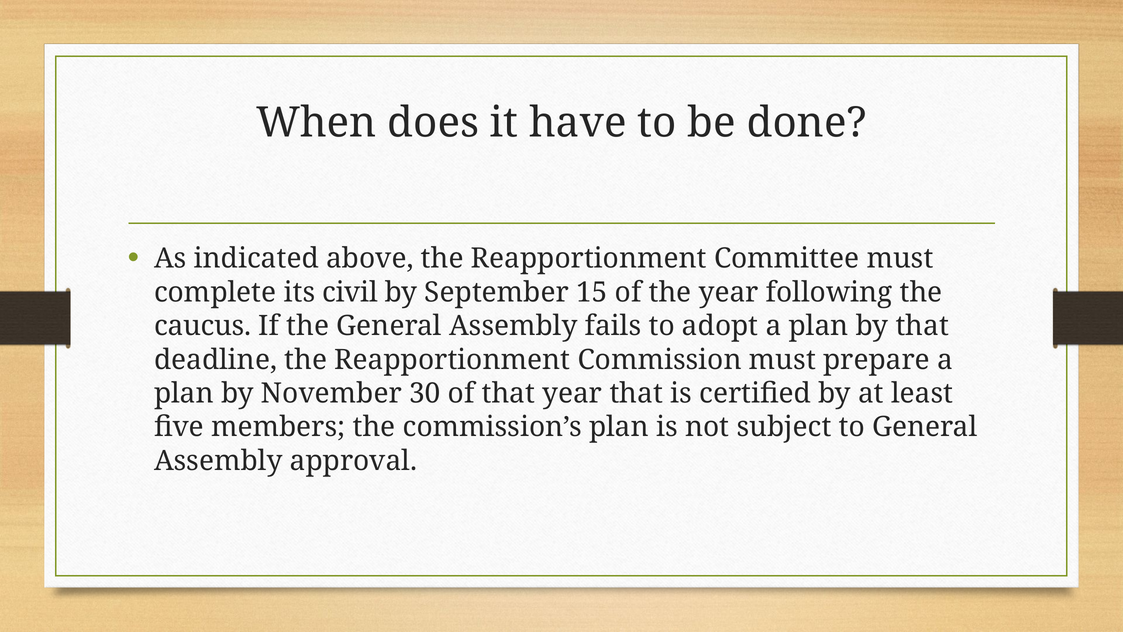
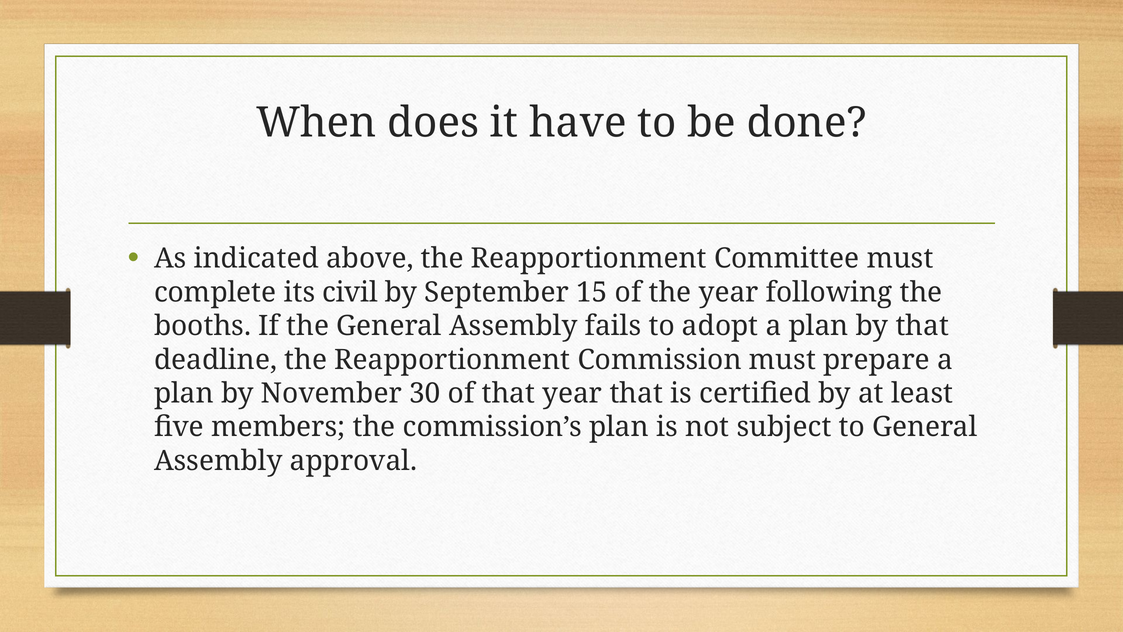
caucus: caucus -> booths
